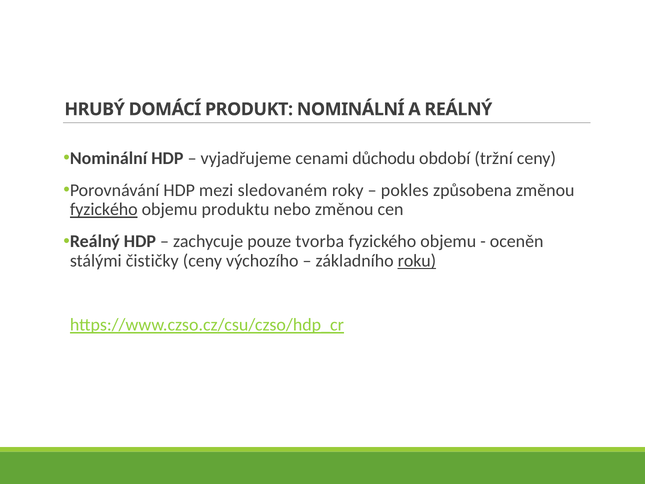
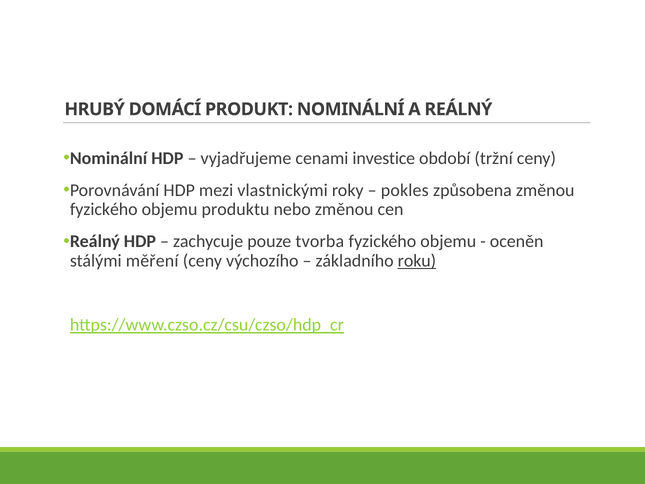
důchodu: důchodu -> investice
sledovaném: sledovaném -> vlastnickými
fyzického at (104, 209) underline: present -> none
čističky: čističky -> měření
